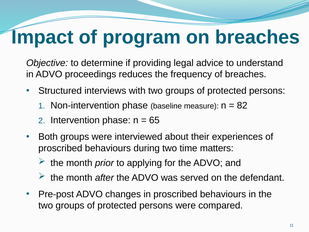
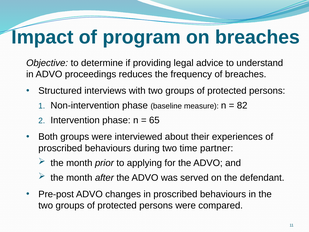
matters: matters -> partner
